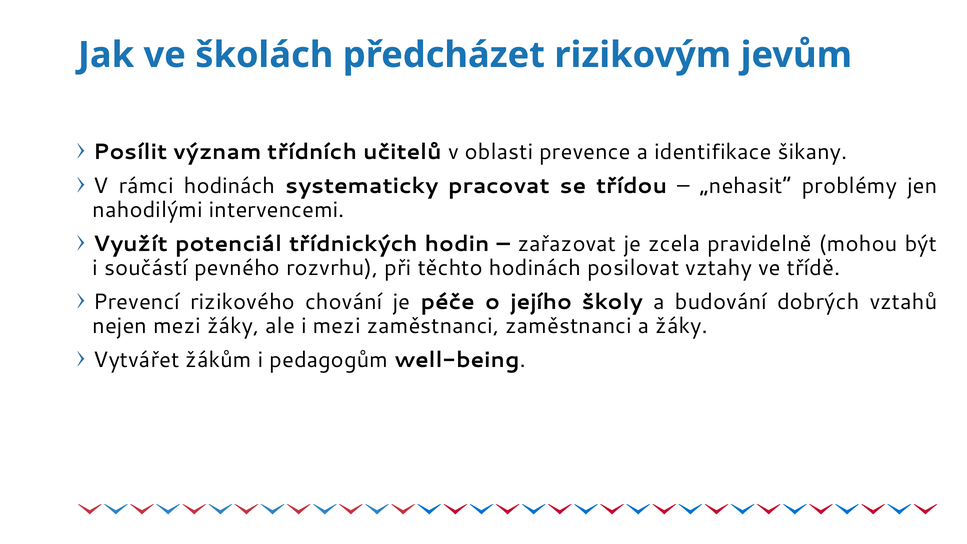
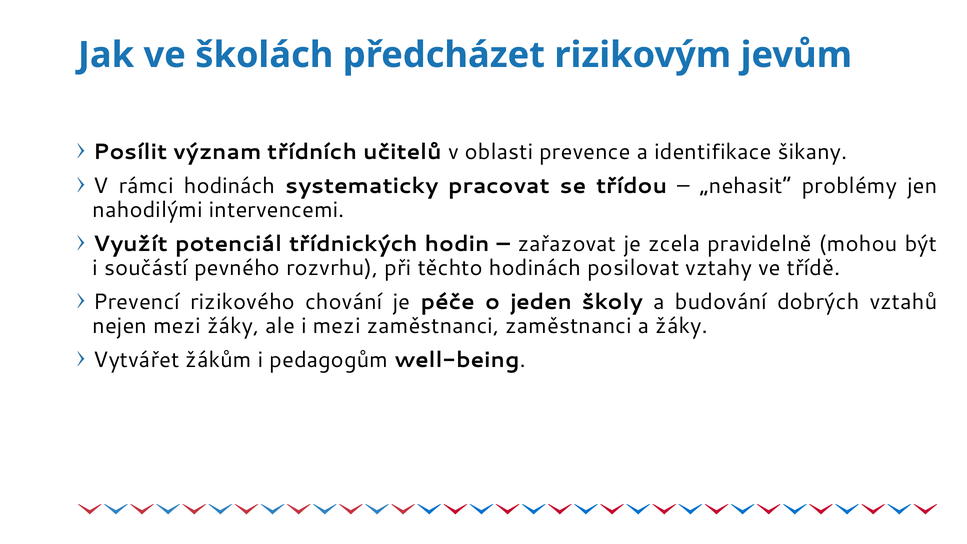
jejího: jejího -> jeden
